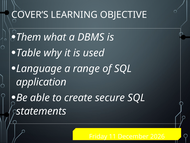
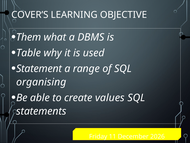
Language: Language -> Statement
application: application -> organising
secure: secure -> values
